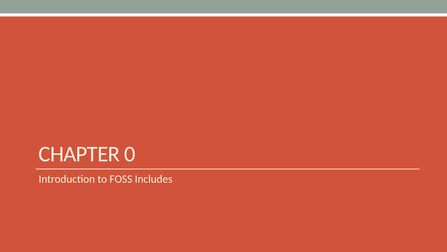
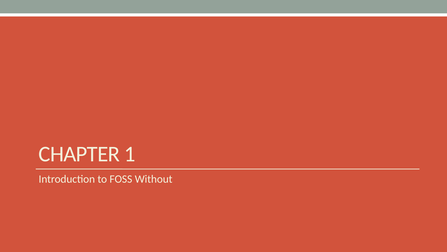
0: 0 -> 1
Includes: Includes -> Without
